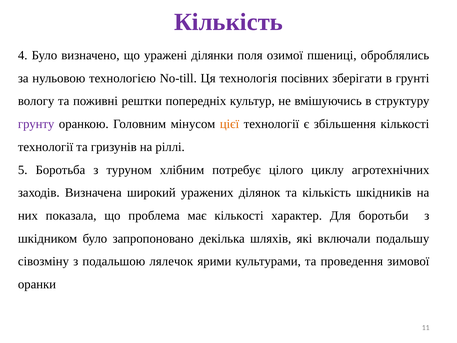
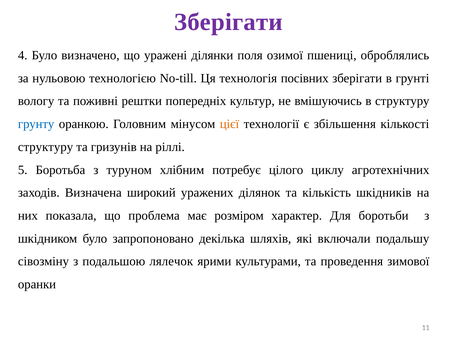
Кількість at (228, 22): Кількість -> Зберігати
грунту colour: purple -> blue
технології at (46, 147): технології -> структуру
має кількості: кількості -> розміром
